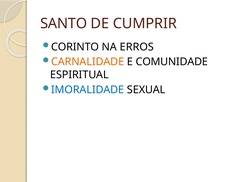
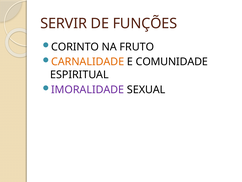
SANTO: SANTO -> SERVIR
CUMPRIR: CUMPRIR -> FUNÇÕES
ERROS: ERROS -> FRUTO
IMORALIDADE colour: blue -> purple
